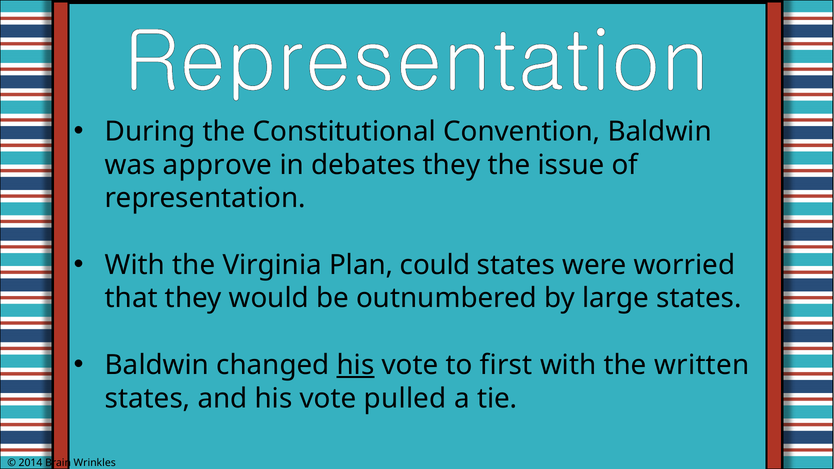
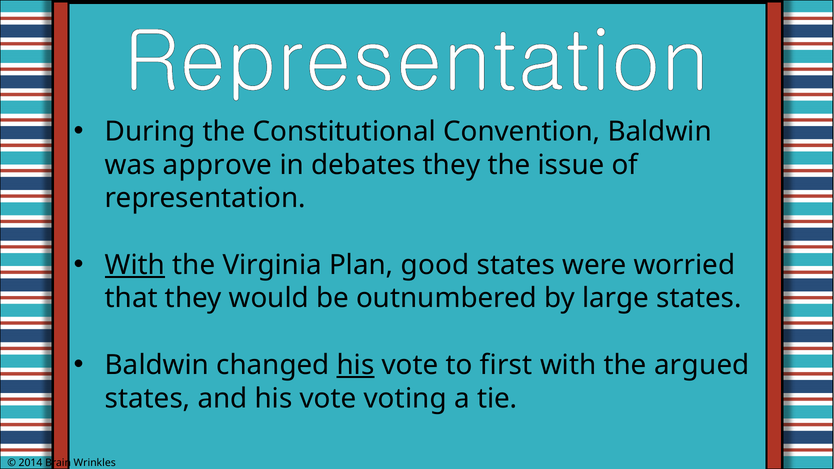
With at (135, 265) underline: none -> present
could: could -> good
written: written -> argued
pulled: pulled -> voting
